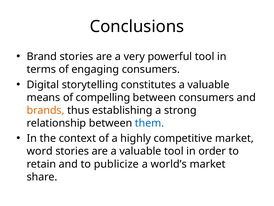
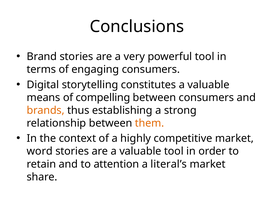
them colour: blue -> orange
publicize: publicize -> attention
world’s: world’s -> literal’s
